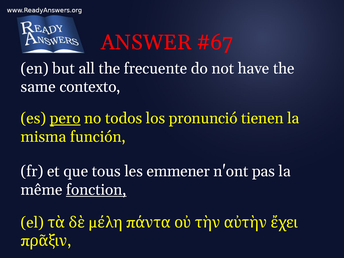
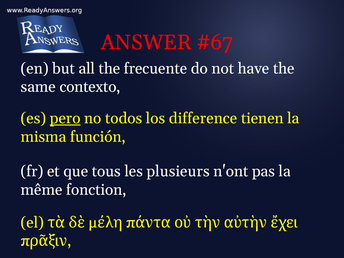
pronunció: pronunció -> difference
emmener: emmener -> plusieurs
fonction underline: present -> none
